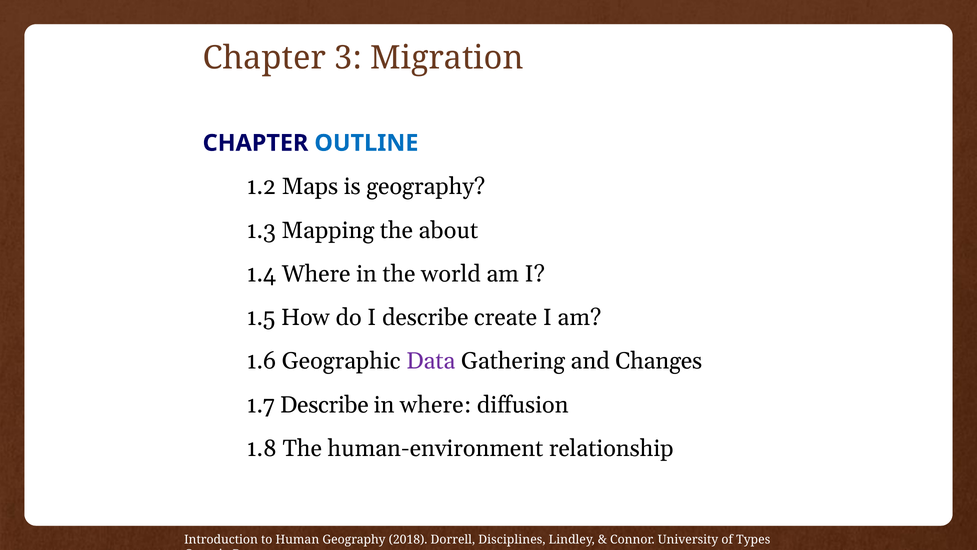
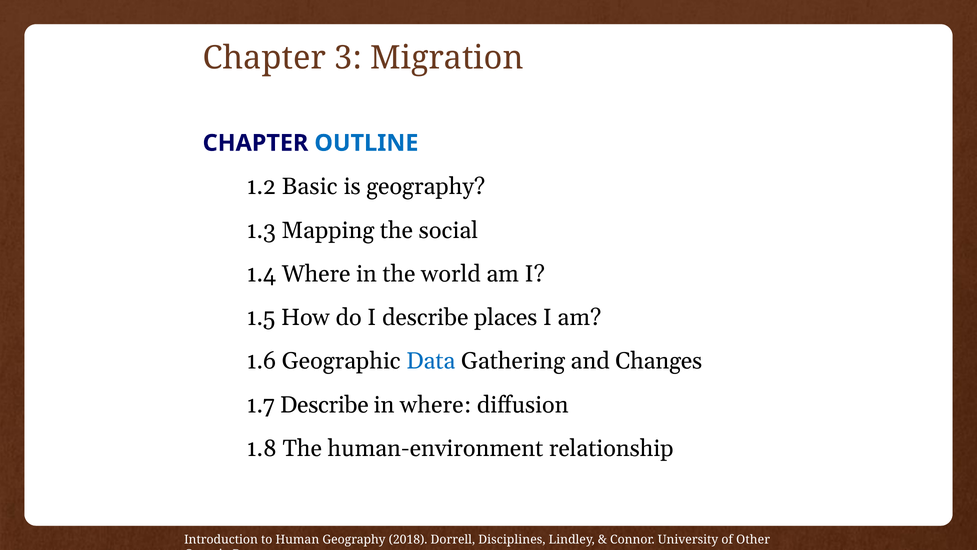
Maps: Maps -> Basic
about: about -> social
create: create -> places
Data colour: purple -> blue
Types: Types -> Other
